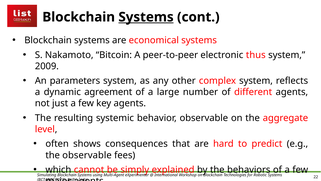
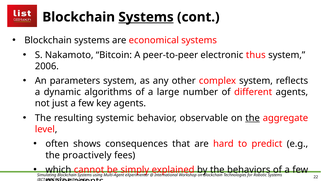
2009: 2009 -> 2006
agreement: agreement -> algorithms
the at (253, 118) underline: none -> present
the observable: observable -> proactively
